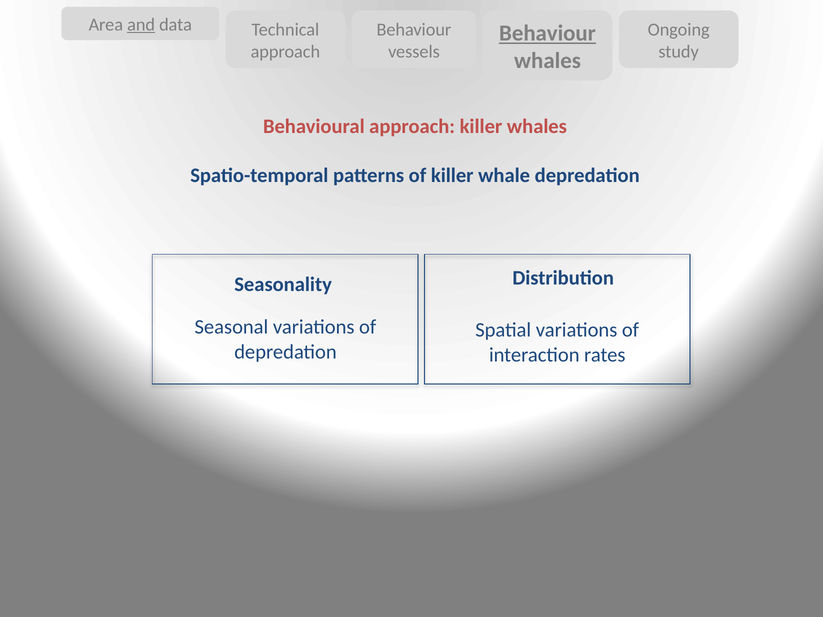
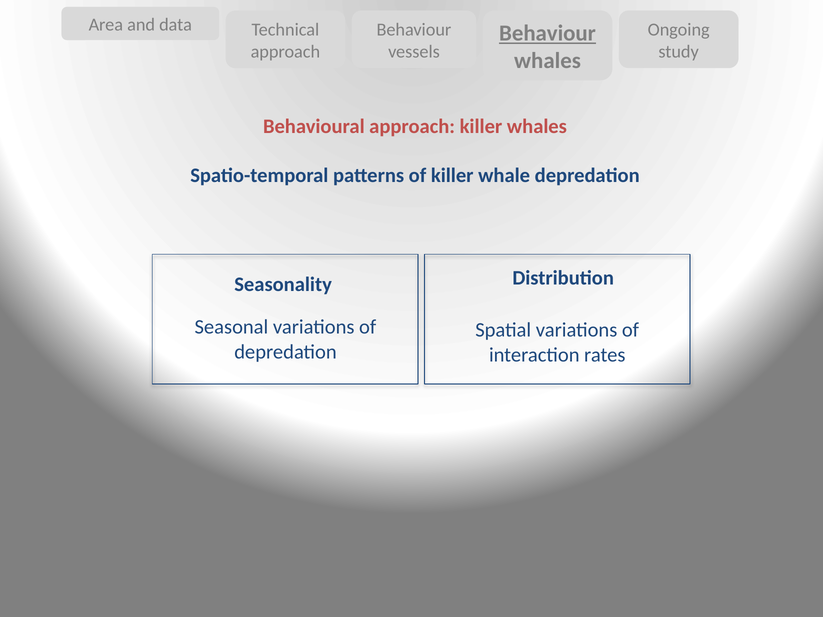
and underline: present -> none
